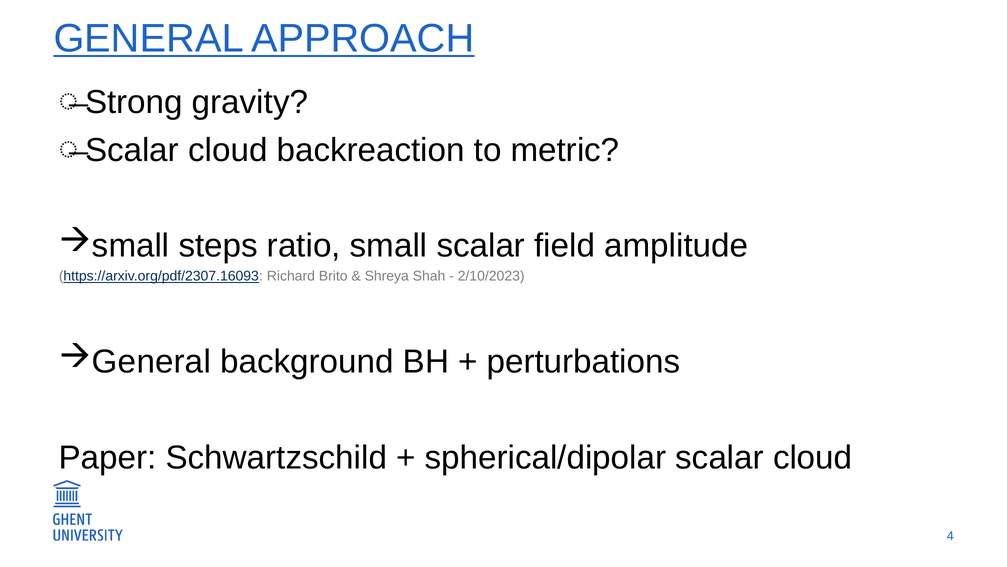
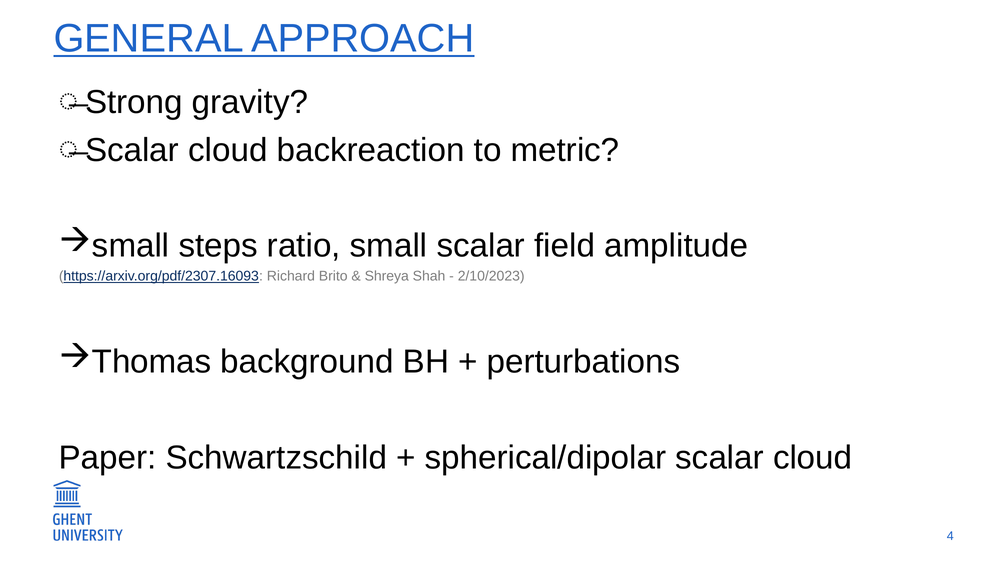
General at (151, 361): General -> Thomas
